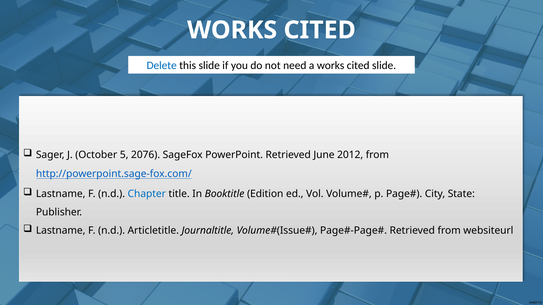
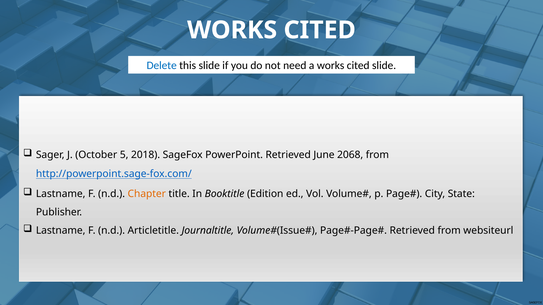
2076: 2076 -> 2018
2012: 2012 -> 2068
Chapter colour: blue -> orange
